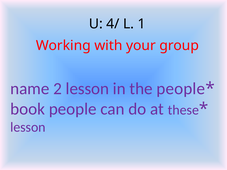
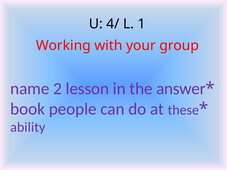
the people: people -> answer
lesson at (28, 127): lesson -> ability
